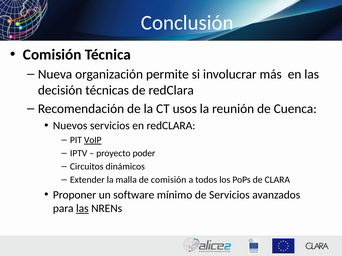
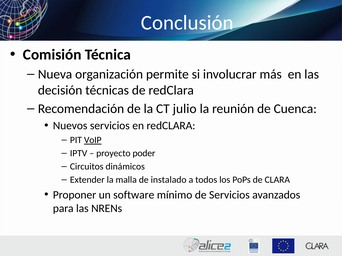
usos: usos -> julio
de comisión: comisión -> instalado
las at (82, 209) underline: present -> none
